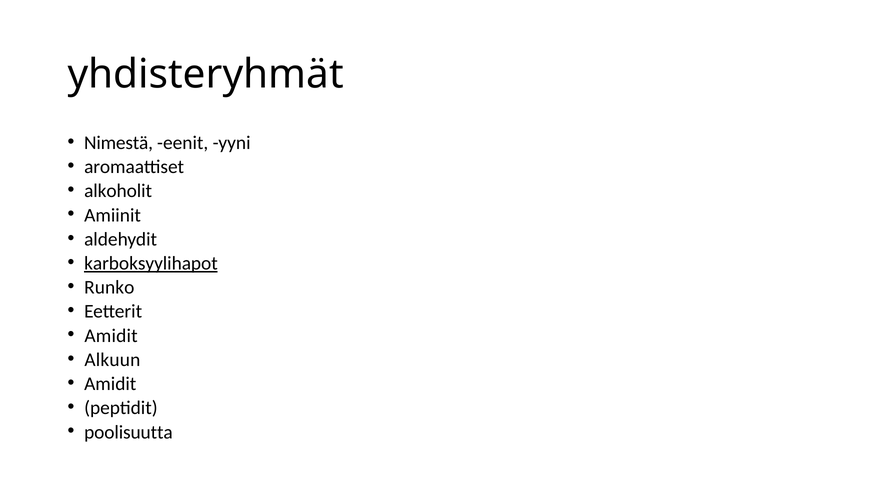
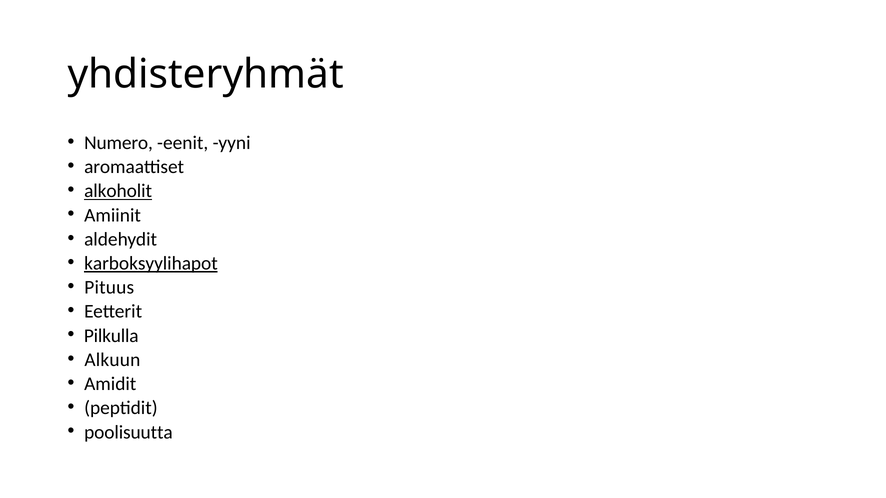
Nimestä: Nimestä -> Numero
alkoholit underline: none -> present
Runko: Runko -> Pituus
Amidit at (111, 336): Amidit -> Pilkulla
